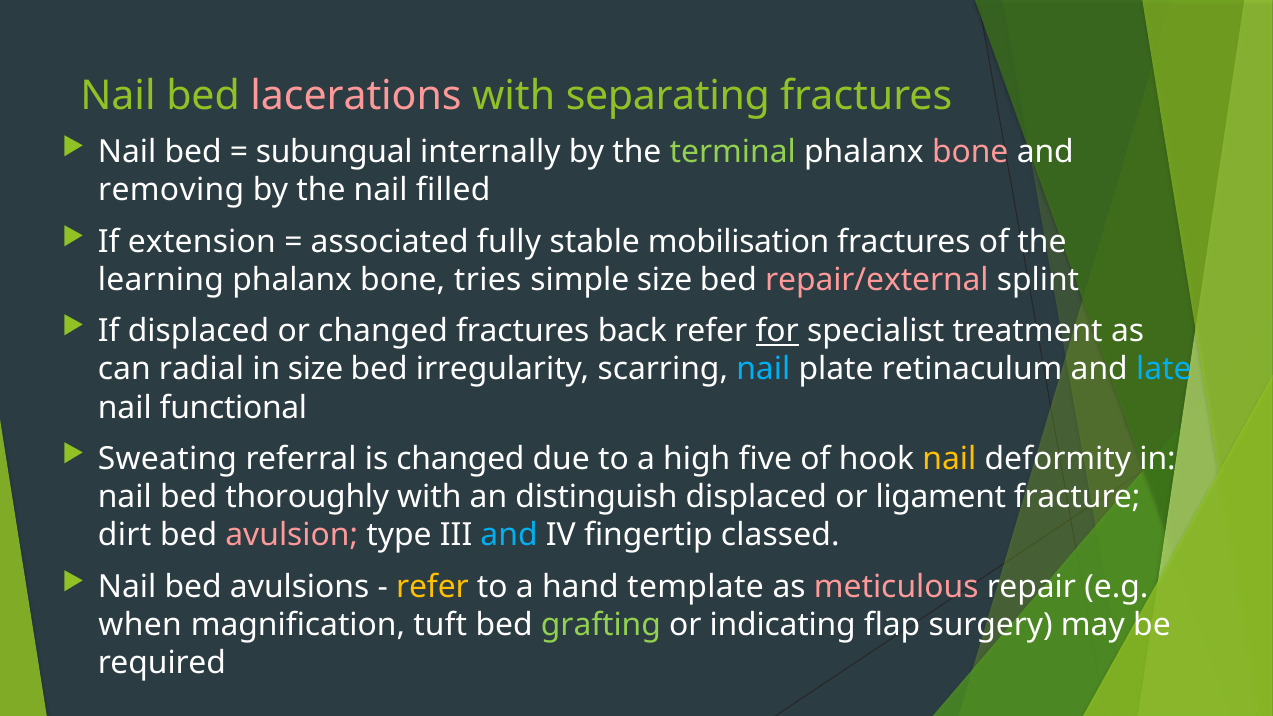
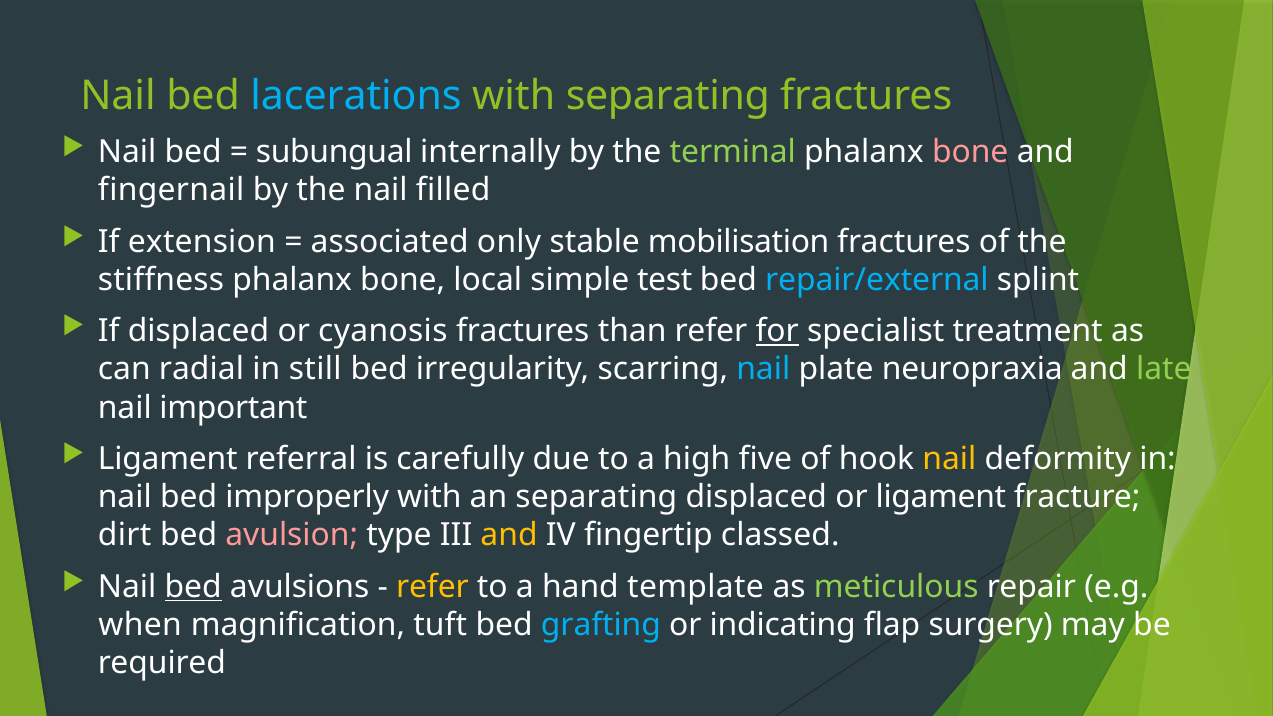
lacerations colour: pink -> light blue
removing: removing -> fingernail
fully: fully -> only
learning: learning -> stiffness
tries: tries -> local
simple size: size -> test
repair/external colour: pink -> light blue
or changed: changed -> cyanosis
back: back -> than
in size: size -> still
retinaculum: retinaculum -> neuropraxia
late colour: light blue -> light green
functional: functional -> important
Sweating at (167, 459): Sweating -> Ligament
is changed: changed -> carefully
thoroughly: thoroughly -> improperly
an distinguish: distinguish -> separating
and at (509, 535) colour: light blue -> yellow
bed at (193, 587) underline: none -> present
meticulous colour: pink -> light green
grafting colour: light green -> light blue
